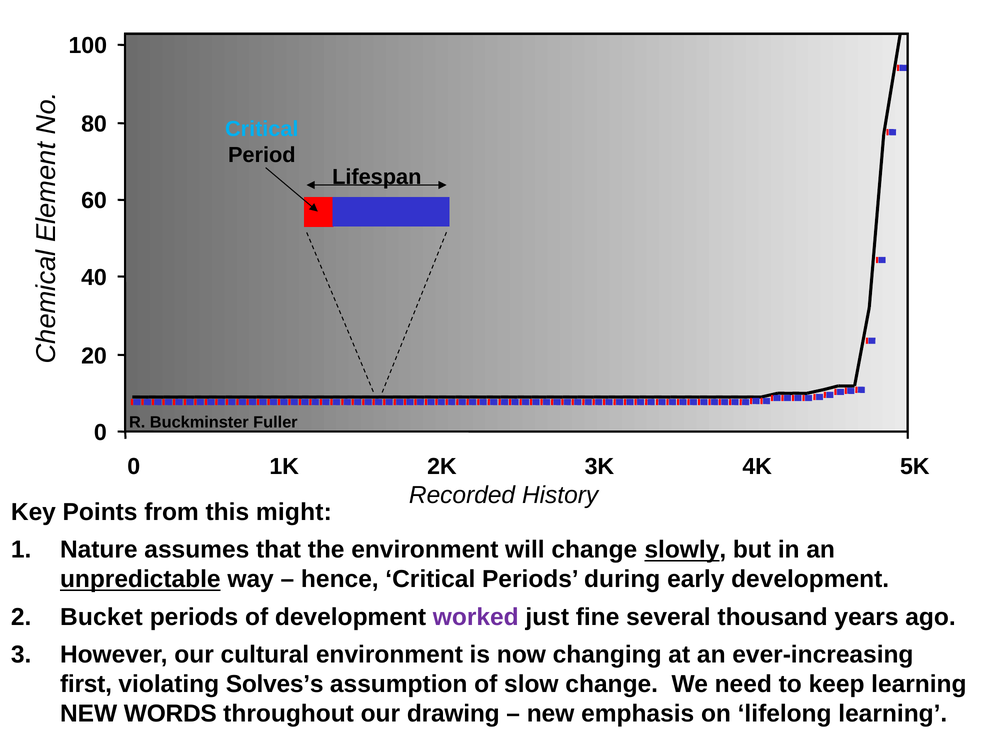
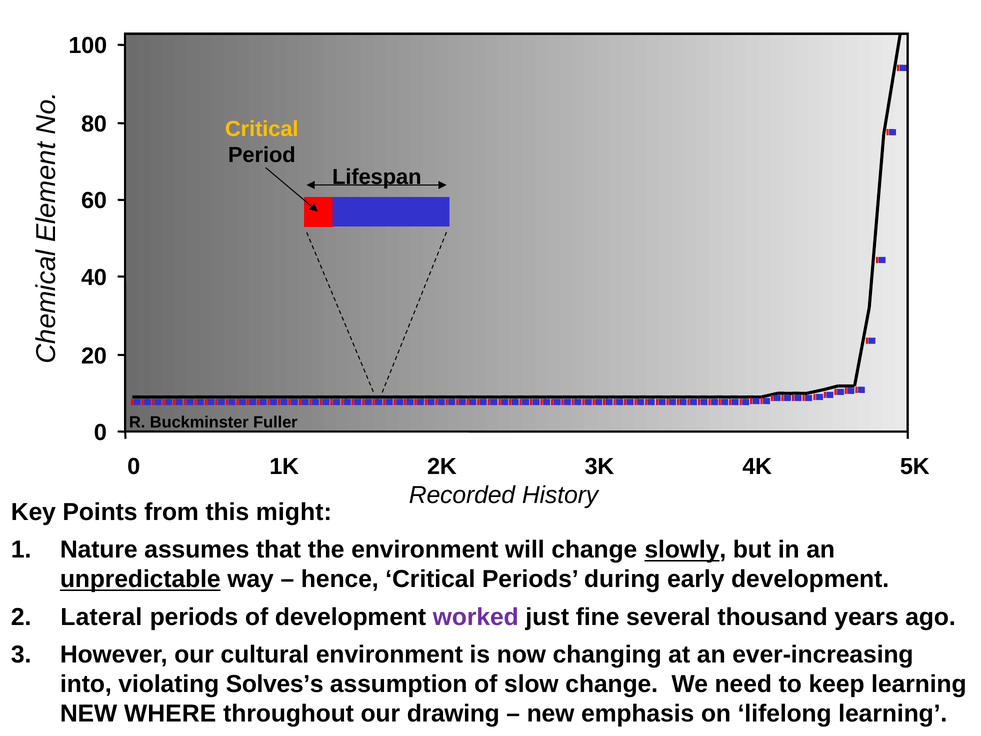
Critical at (262, 129) colour: light blue -> yellow
Bucket: Bucket -> Lateral
first: first -> into
WORDS: WORDS -> WHERE
